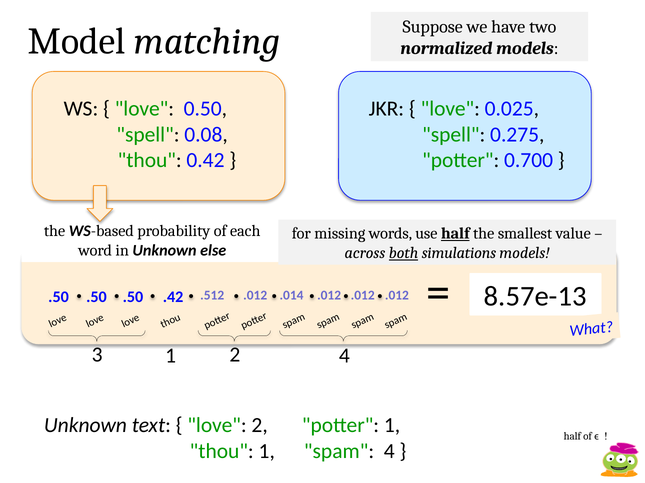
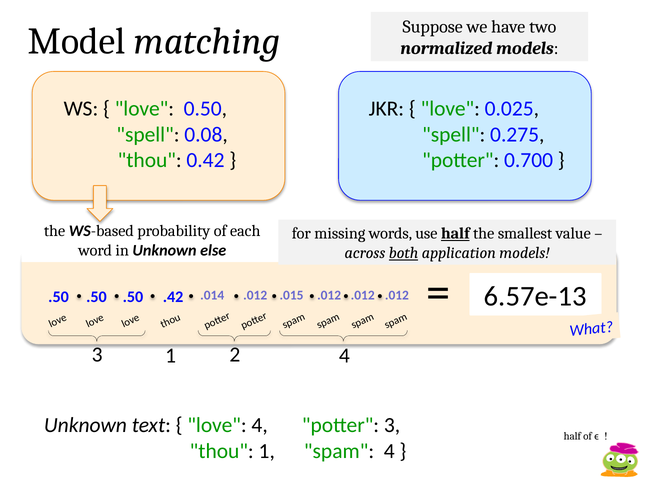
simulations: simulations -> application
.512: .512 -> .014
.014: .014 -> .015
8.57e-13: 8.57e-13 -> 6.57e-13
love 2: 2 -> 4
potter 1: 1 -> 3
